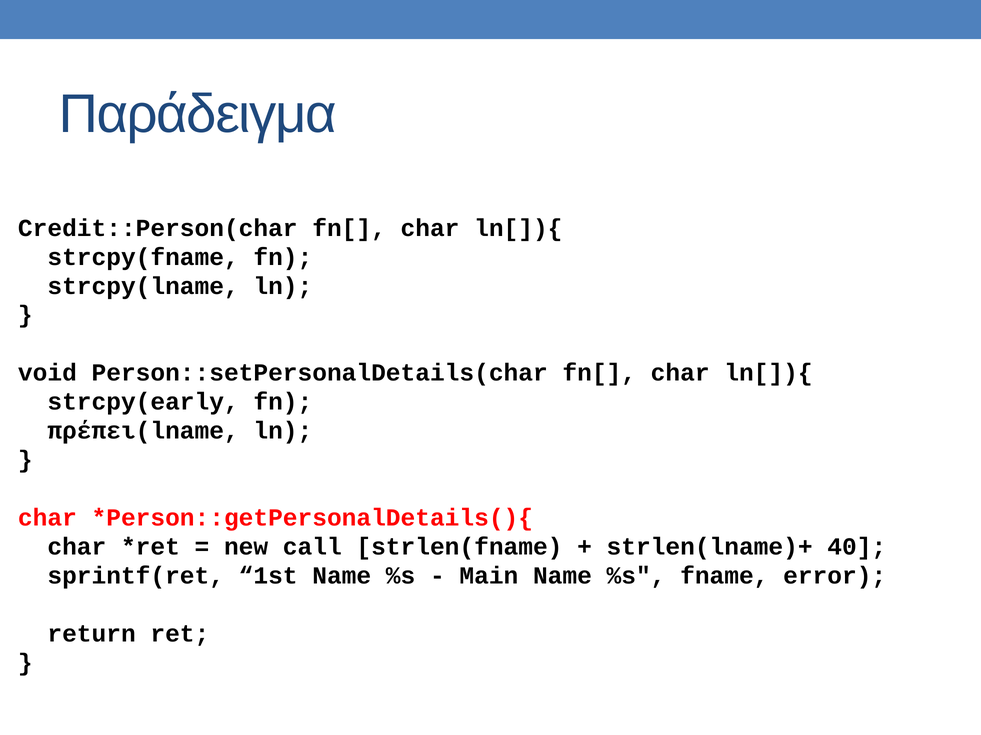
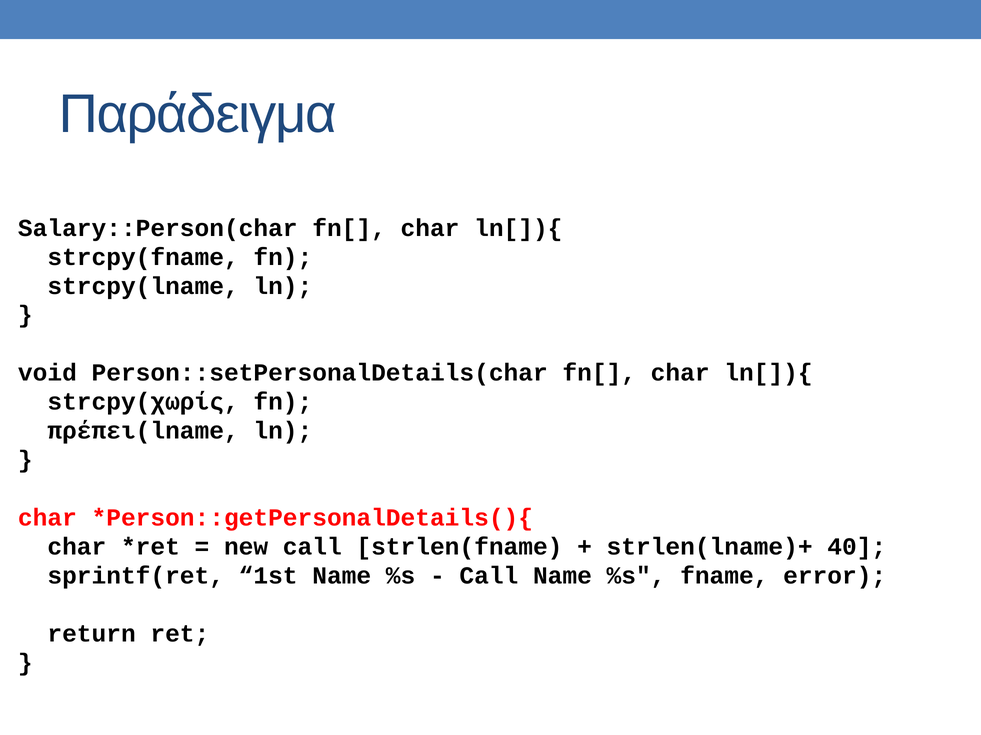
Credit::Person(char: Credit::Person(char -> Salary::Person(char
strcpy(early: strcpy(early -> strcpy(χωρίς
Main at (489, 576): Main -> Call
